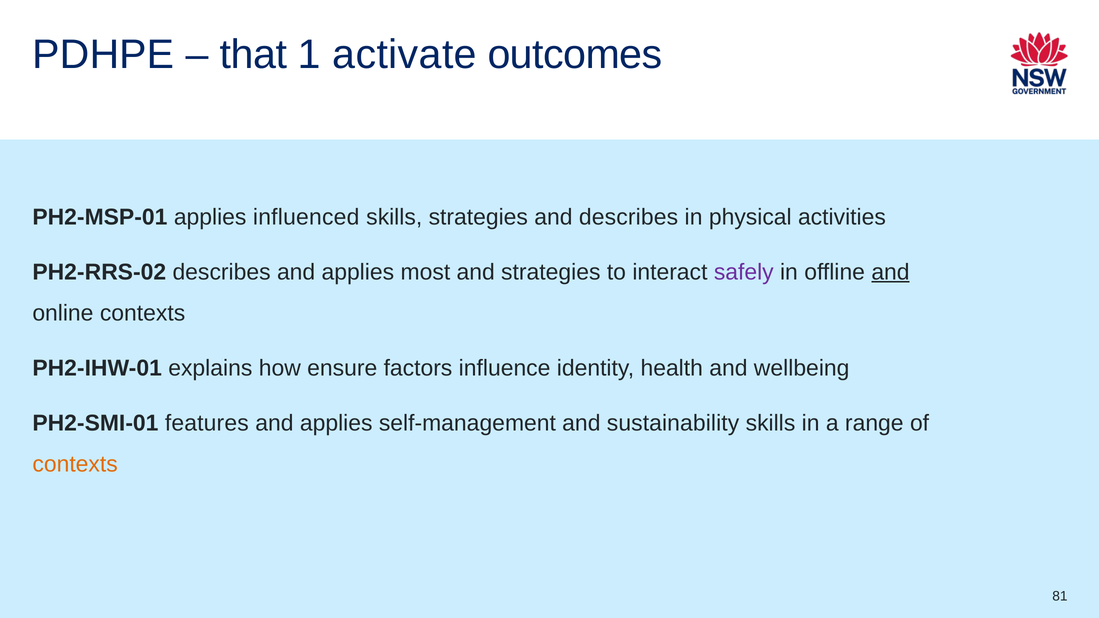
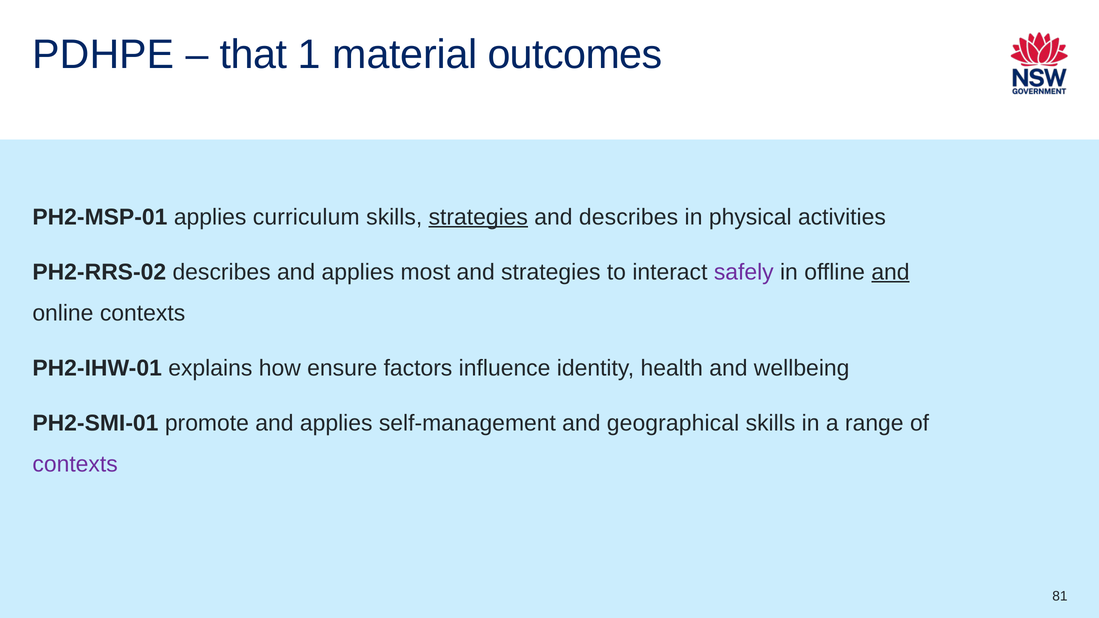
activate: activate -> material
influenced: influenced -> curriculum
strategies at (478, 217) underline: none -> present
features: features -> promote
sustainability: sustainability -> geographical
contexts at (75, 464) colour: orange -> purple
